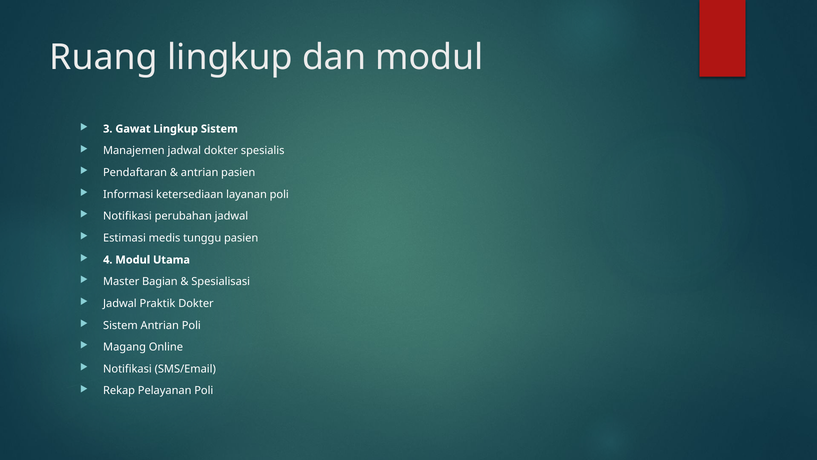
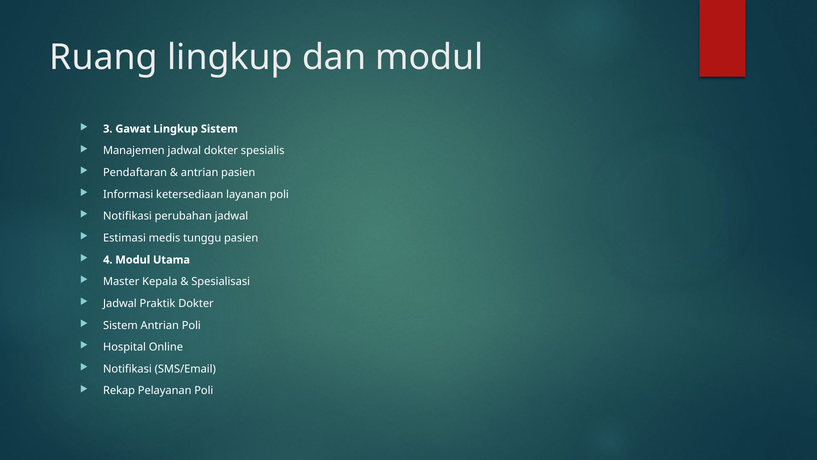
Bagian: Bagian -> Kepala
Magang: Magang -> Hospital
